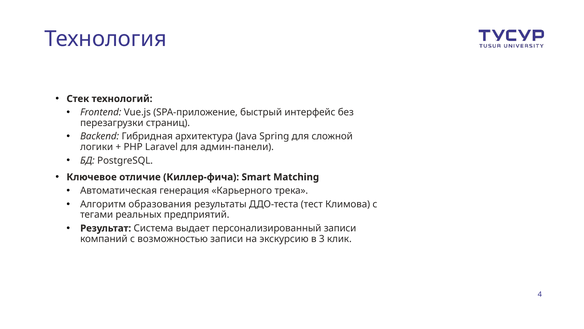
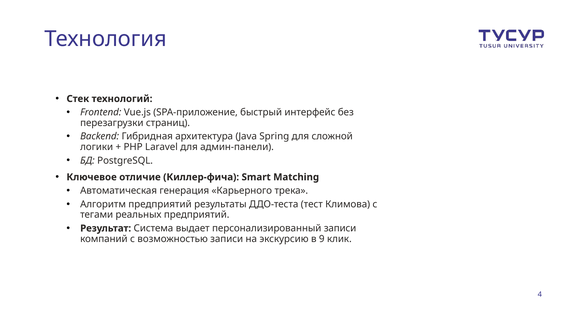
Алгоритм образования: образования -> предприятий
3: 3 -> 9
